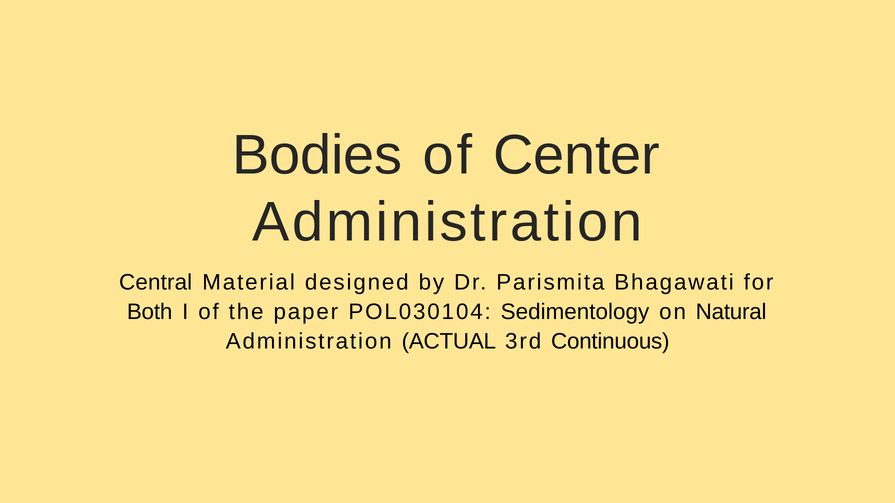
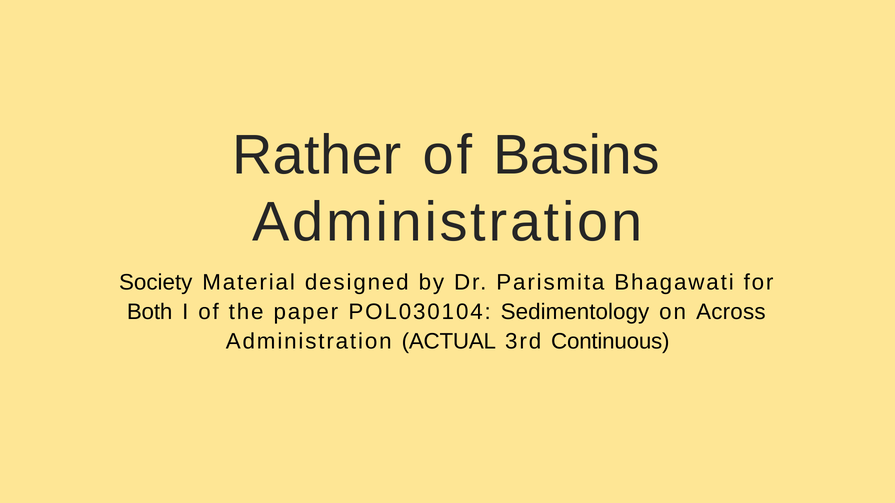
Bodies: Bodies -> Rather
Center: Center -> Basins
Central: Central -> Society
Natural: Natural -> Across
